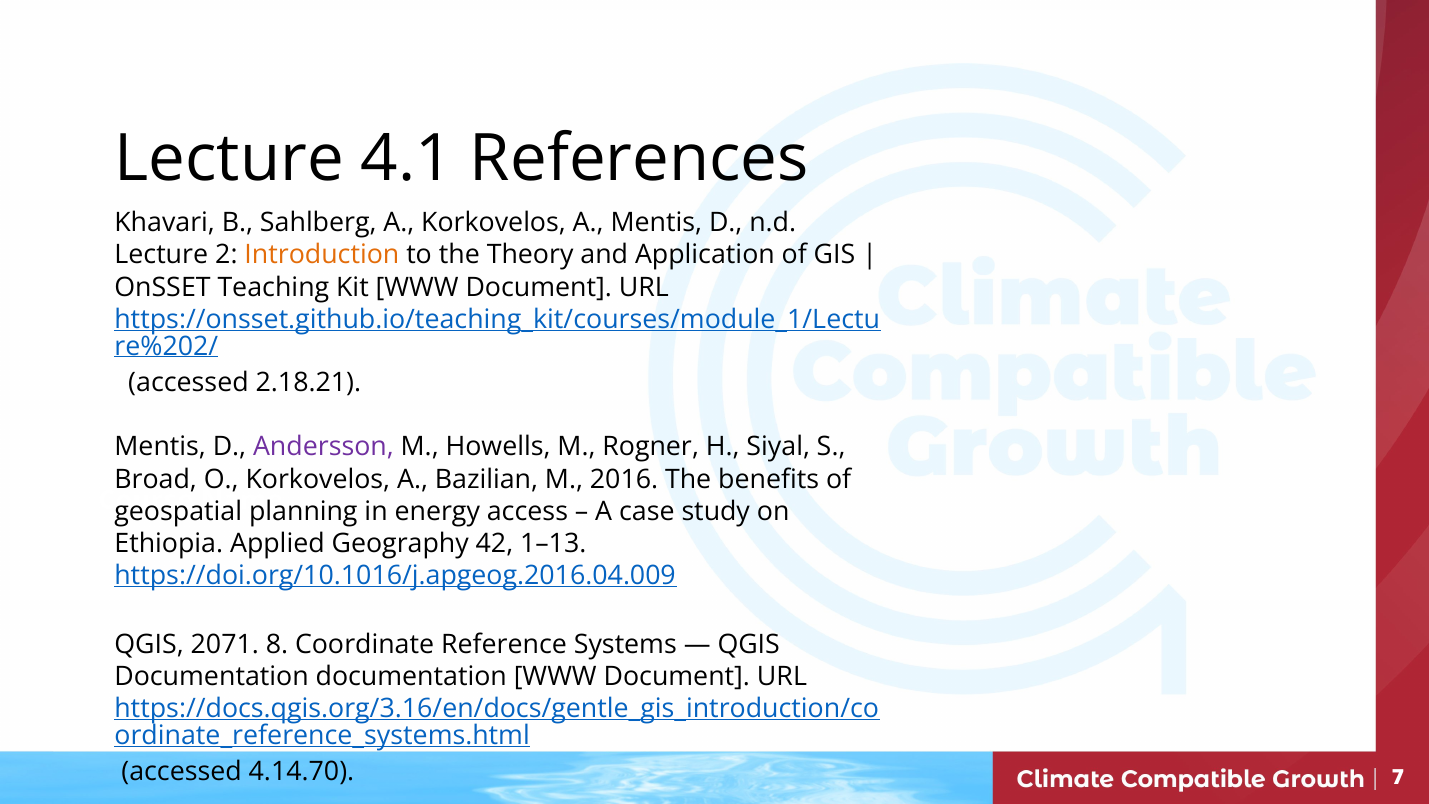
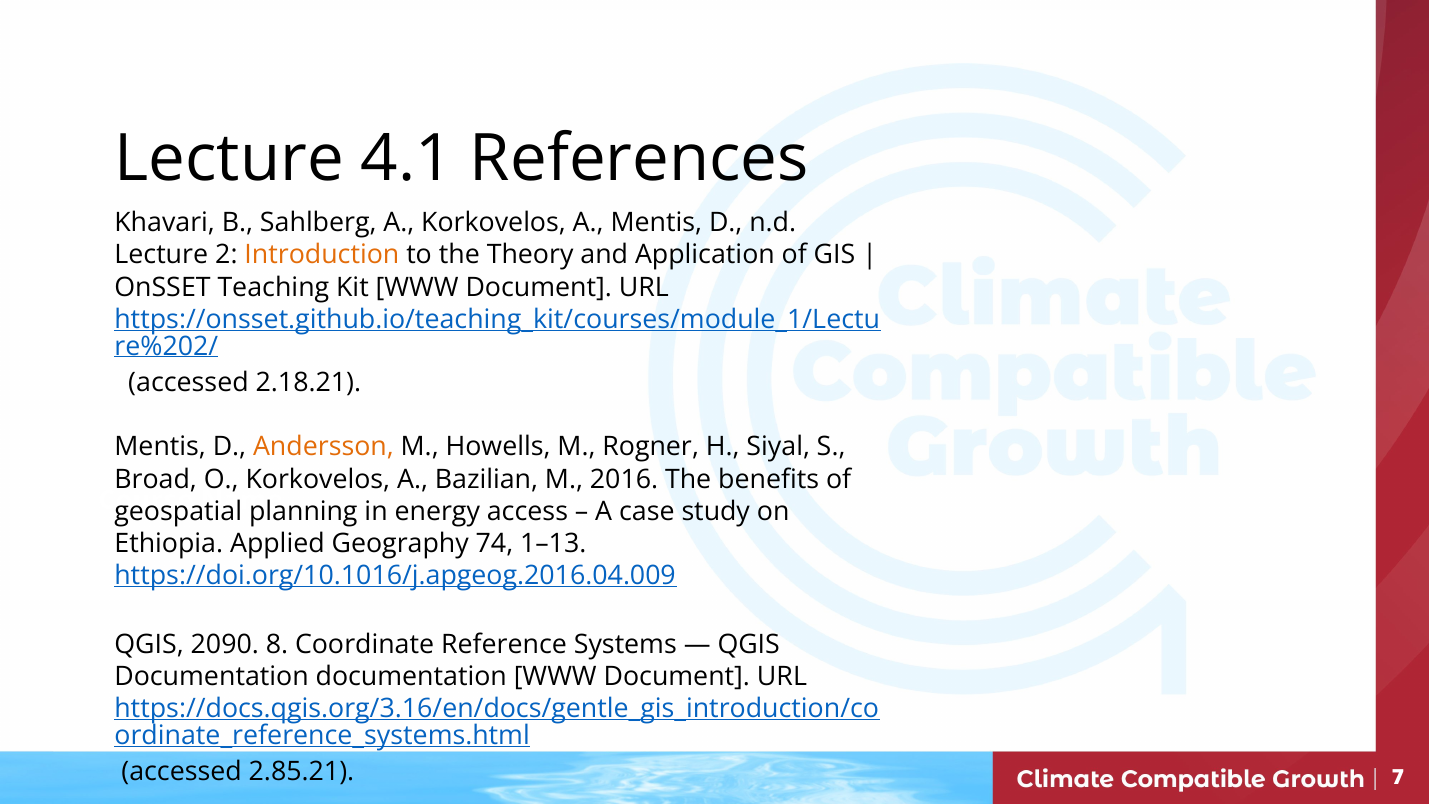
Andersson colour: purple -> orange
42: 42 -> 74
2071: 2071 -> 2090
4.14.70: 4.14.70 -> 2.85.21
